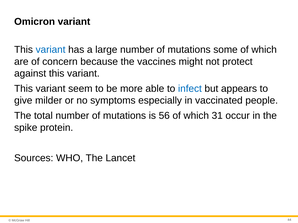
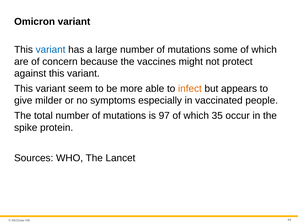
infect colour: blue -> orange
56: 56 -> 97
31: 31 -> 35
